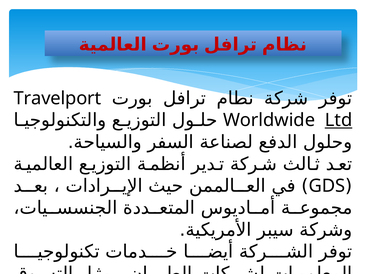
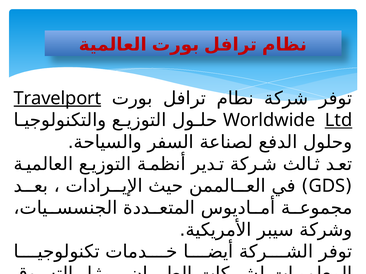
Travelport underline: none -> present
